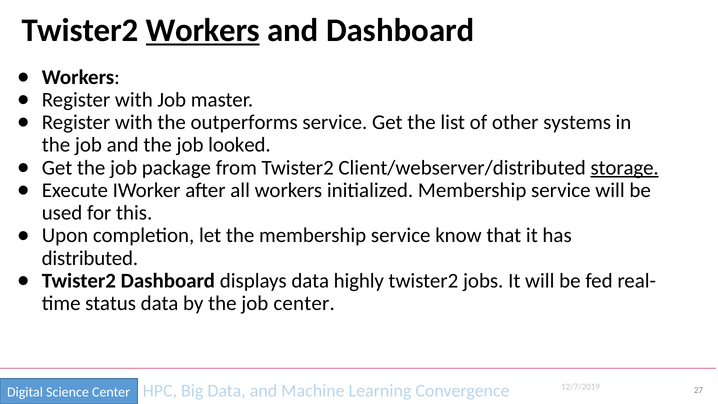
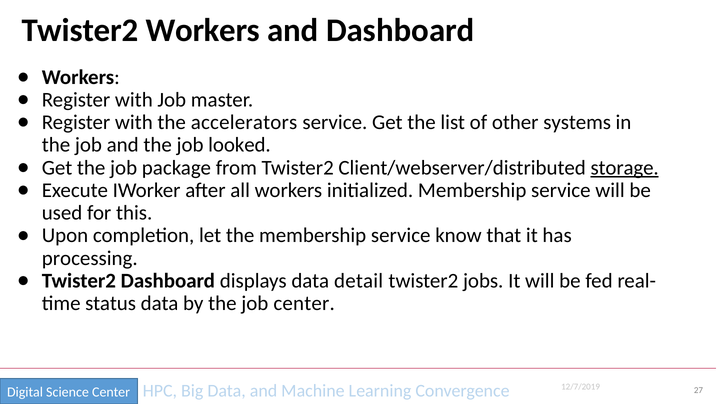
Workers at (203, 30) underline: present -> none
outperforms: outperforms -> accelerators
distributed: distributed -> processing
highly: highly -> detail
